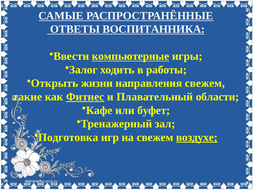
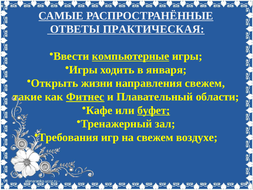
ВОСПИТАННИКА: ВОСПИТАННИКА -> ПРАКТИЧЕСКАЯ
Залог at (83, 70): Залог -> Игры
работы: работы -> января
буфет underline: none -> present
Подготовка: Подготовка -> Требования
воздухе underline: present -> none
